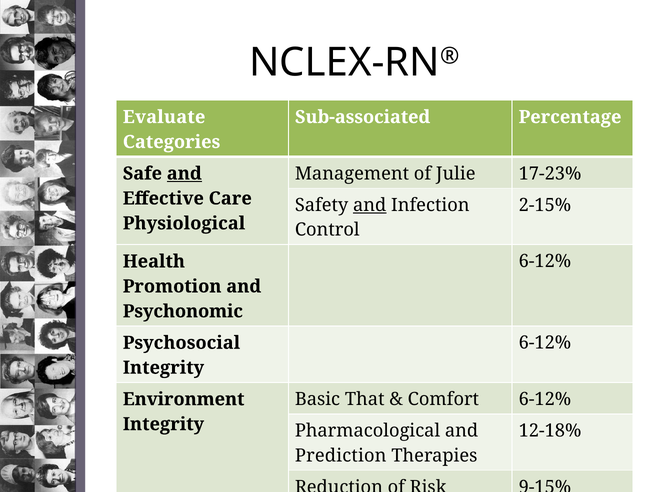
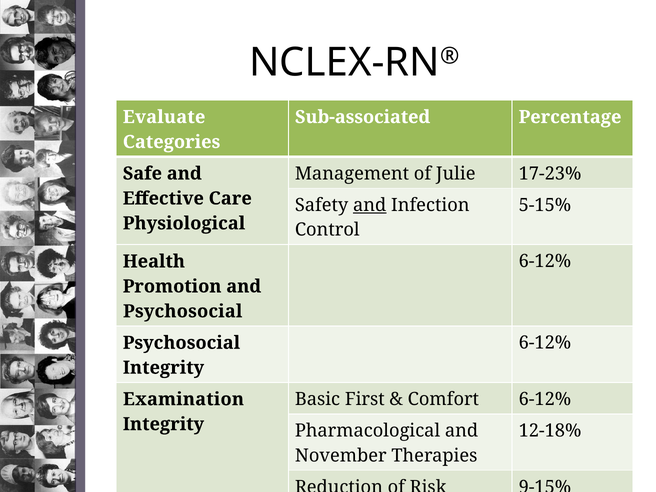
and at (184, 174) underline: present -> none
2-15%: 2-15% -> 5-15%
Psychonomic at (183, 311): Psychonomic -> Psychosocial
Environment: Environment -> Examination
That: That -> First
Prediction: Prediction -> November
